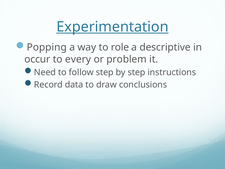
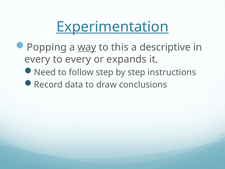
way underline: none -> present
role: role -> this
occur at (37, 59): occur -> every
problem: problem -> expands
